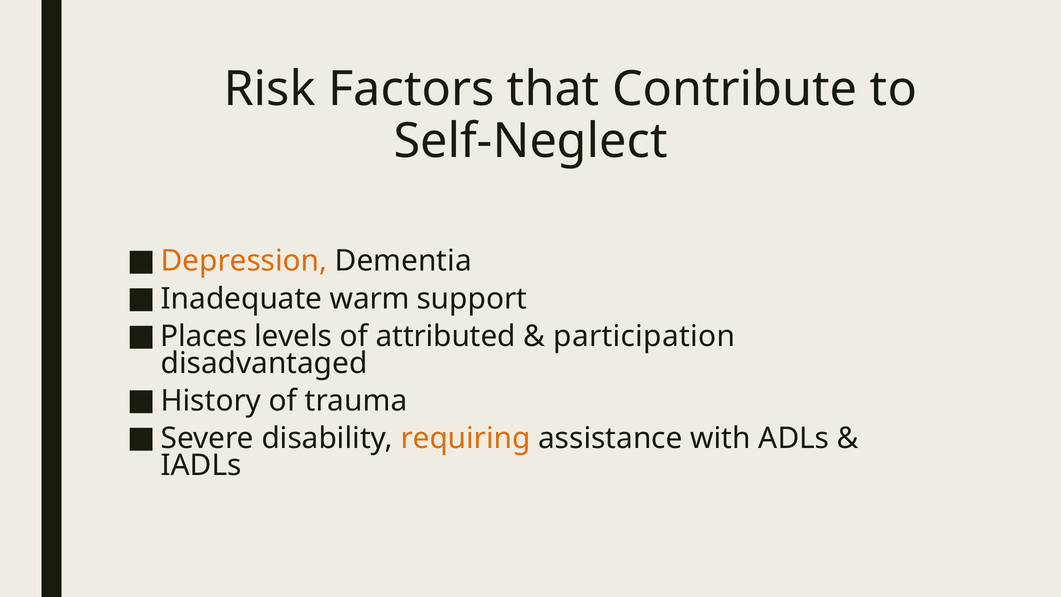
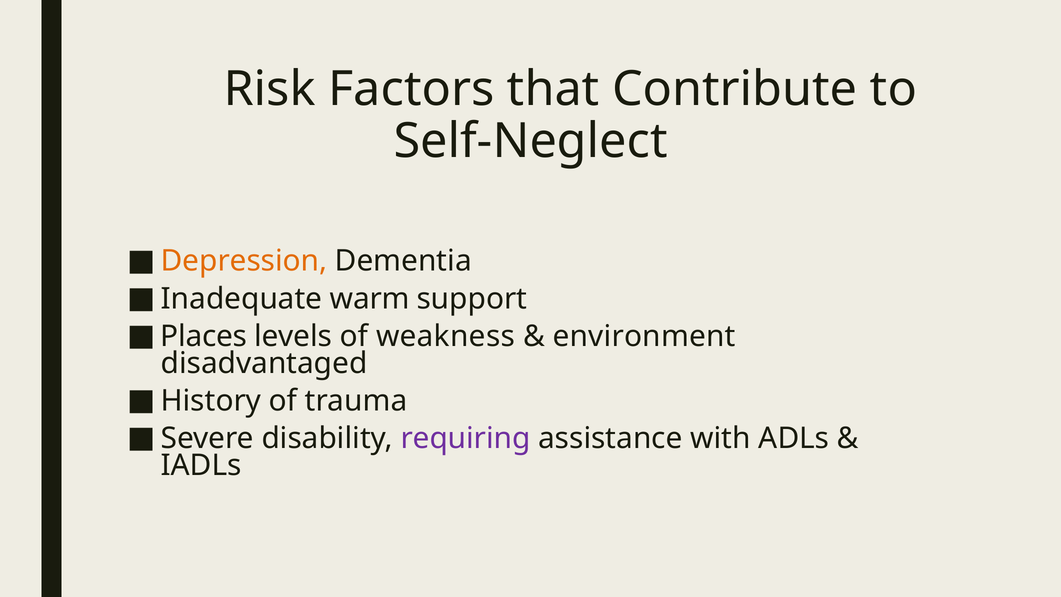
attributed: attributed -> weakness
participation: participation -> environment
requiring colour: orange -> purple
